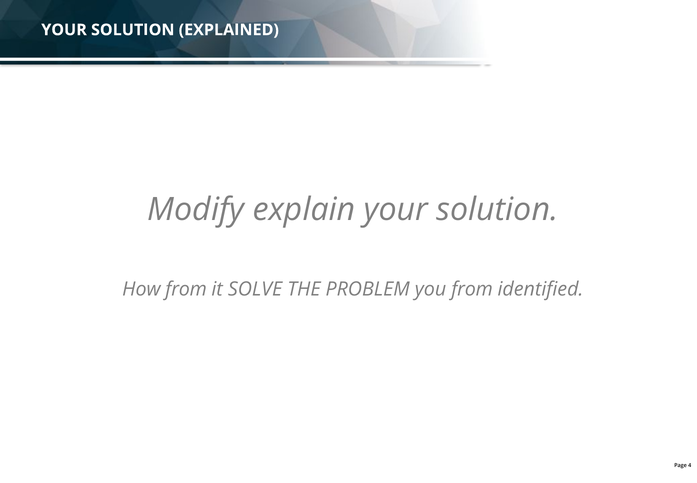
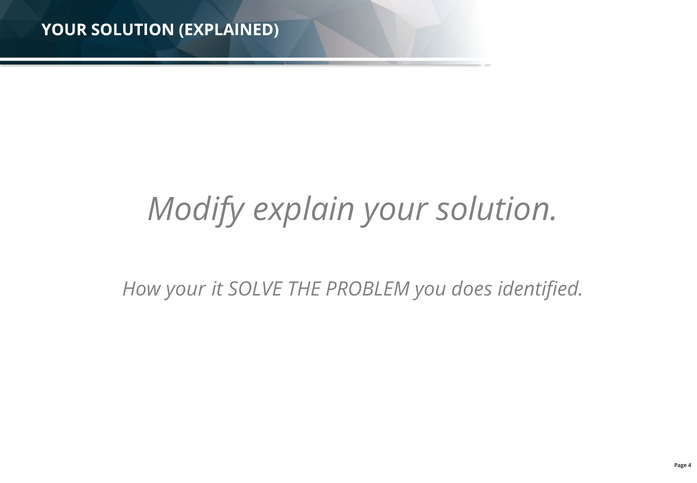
How from: from -> your
you from: from -> does
